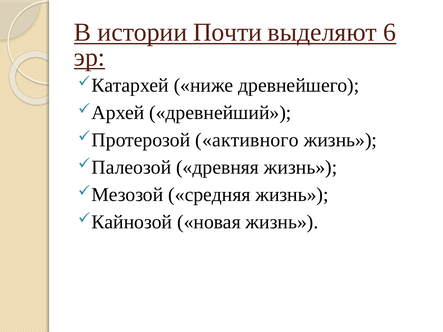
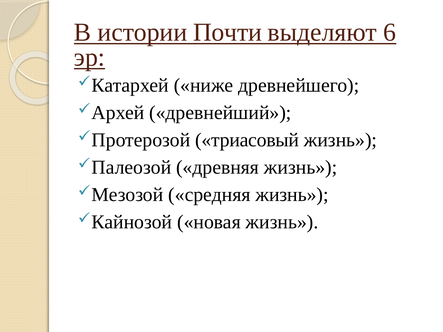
активного: активного -> триасовый
